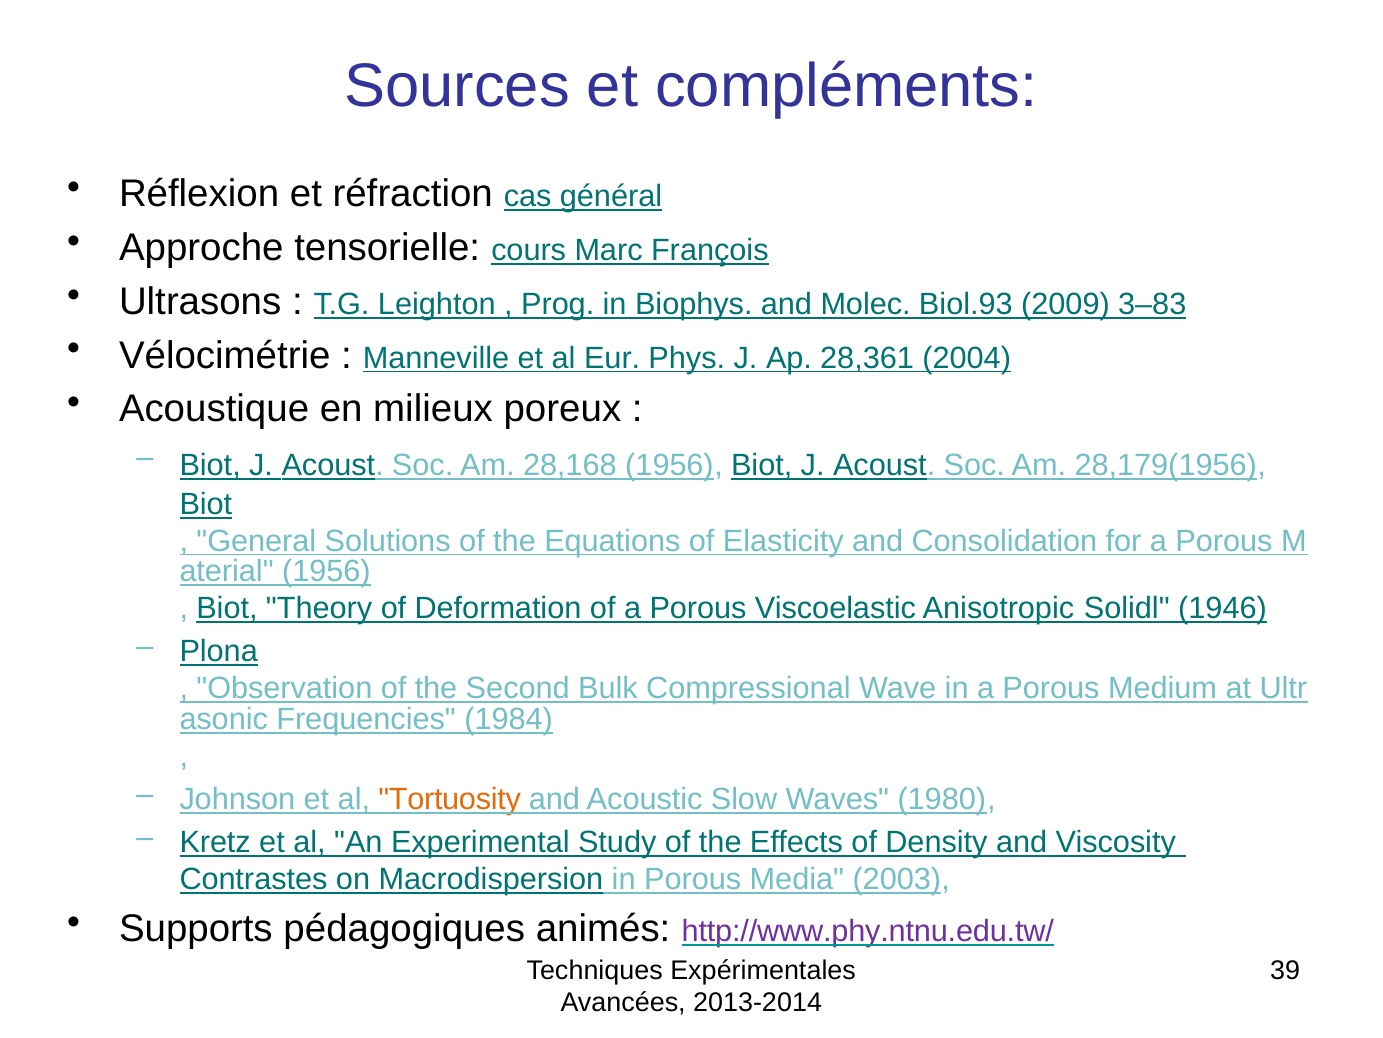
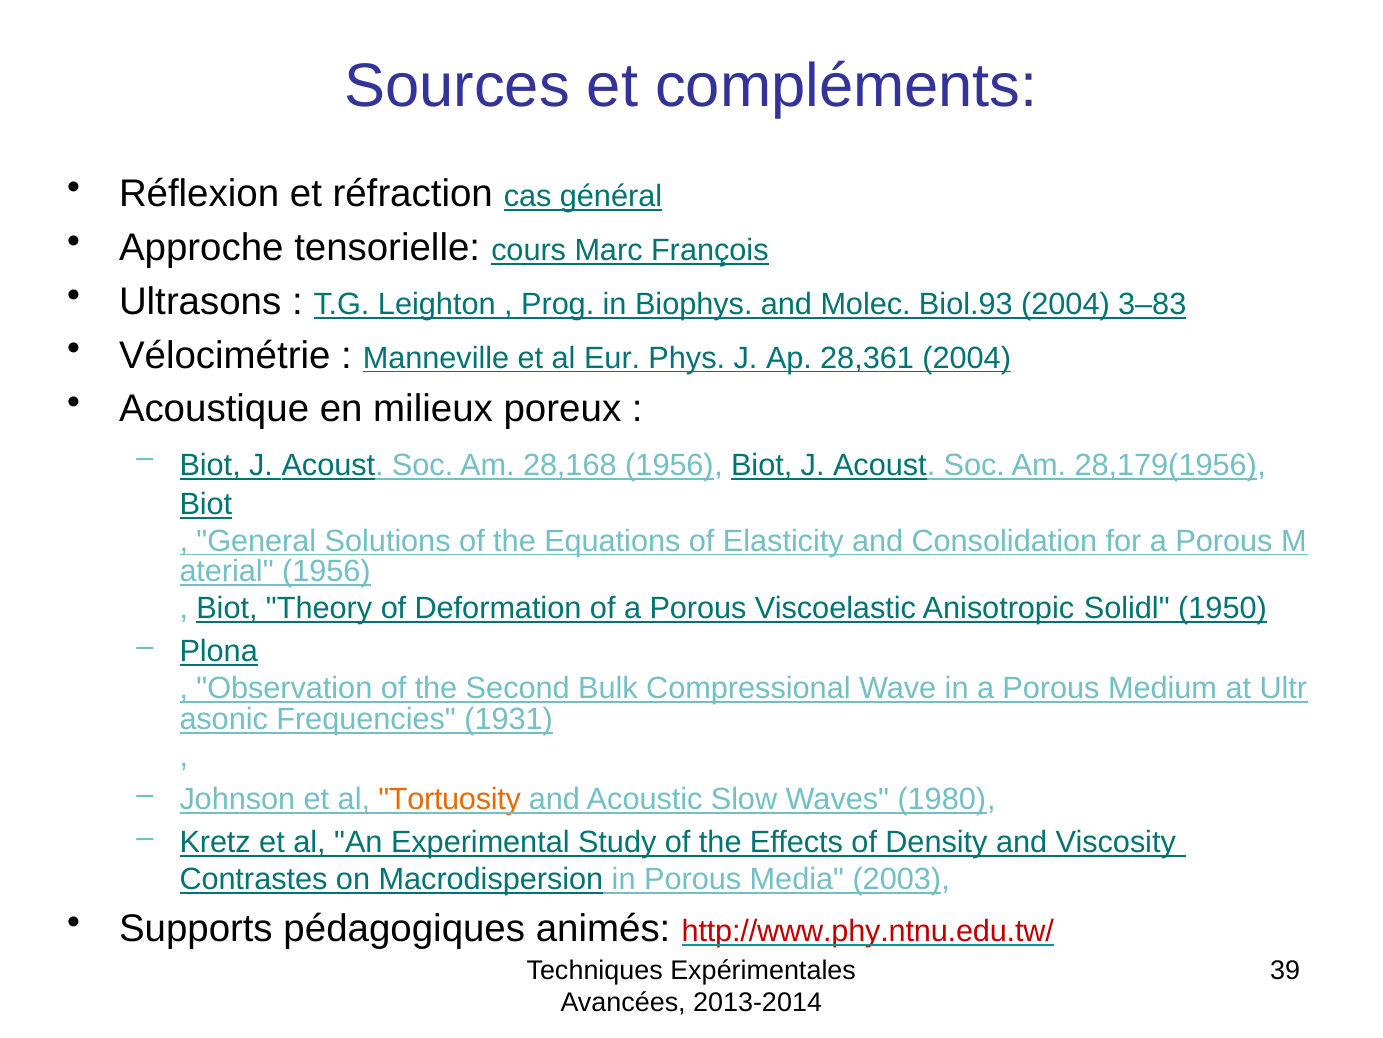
Biol.93 2009: 2009 -> 2004
1946: 1946 -> 1950
1984: 1984 -> 1931
http://www.phy.ntnu.edu.tw/ colour: purple -> red
